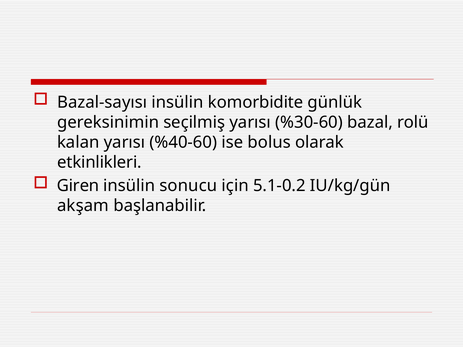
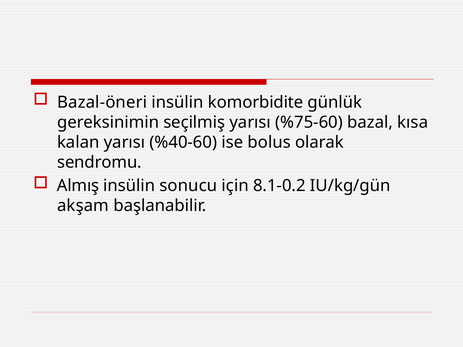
Bazal-sayısı: Bazal-sayısı -> Bazal-öneri
%30-60: %30-60 -> %75-60
rolü: rolü -> kısa
etkinlikleri: etkinlikleri -> sendromu
Giren: Giren -> Almış
5.1-0.2: 5.1-0.2 -> 8.1-0.2
